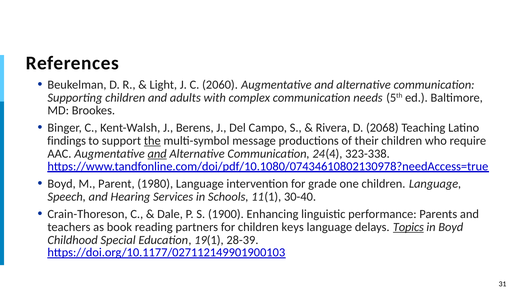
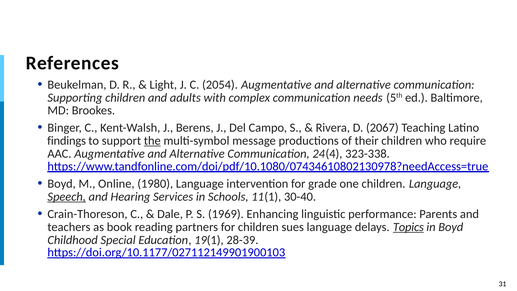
2060: 2060 -> 2054
2068: 2068 -> 2067
and at (157, 154) underline: present -> none
Parent: Parent -> Online
Speech underline: none -> present
1900: 1900 -> 1969
keys: keys -> sues
